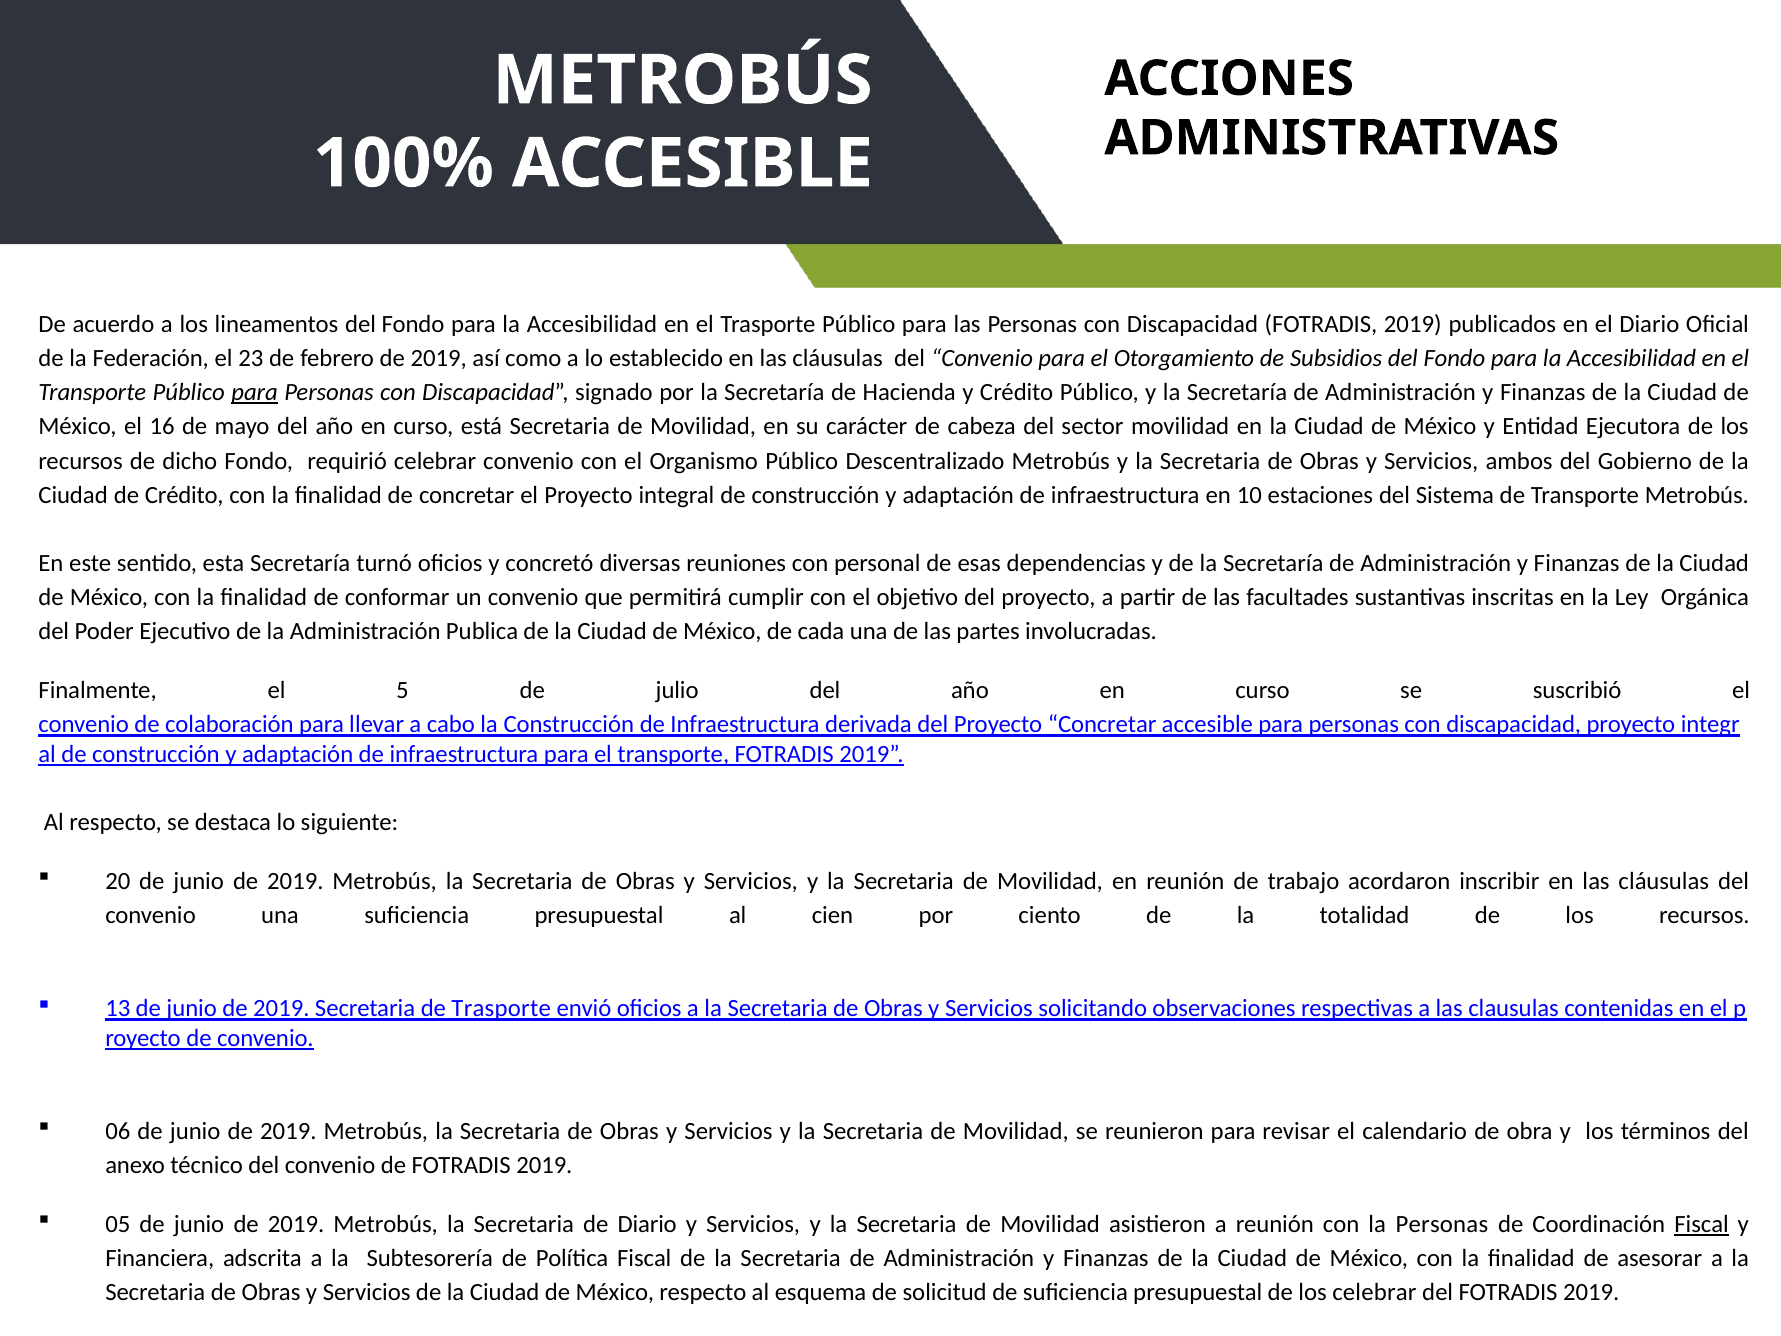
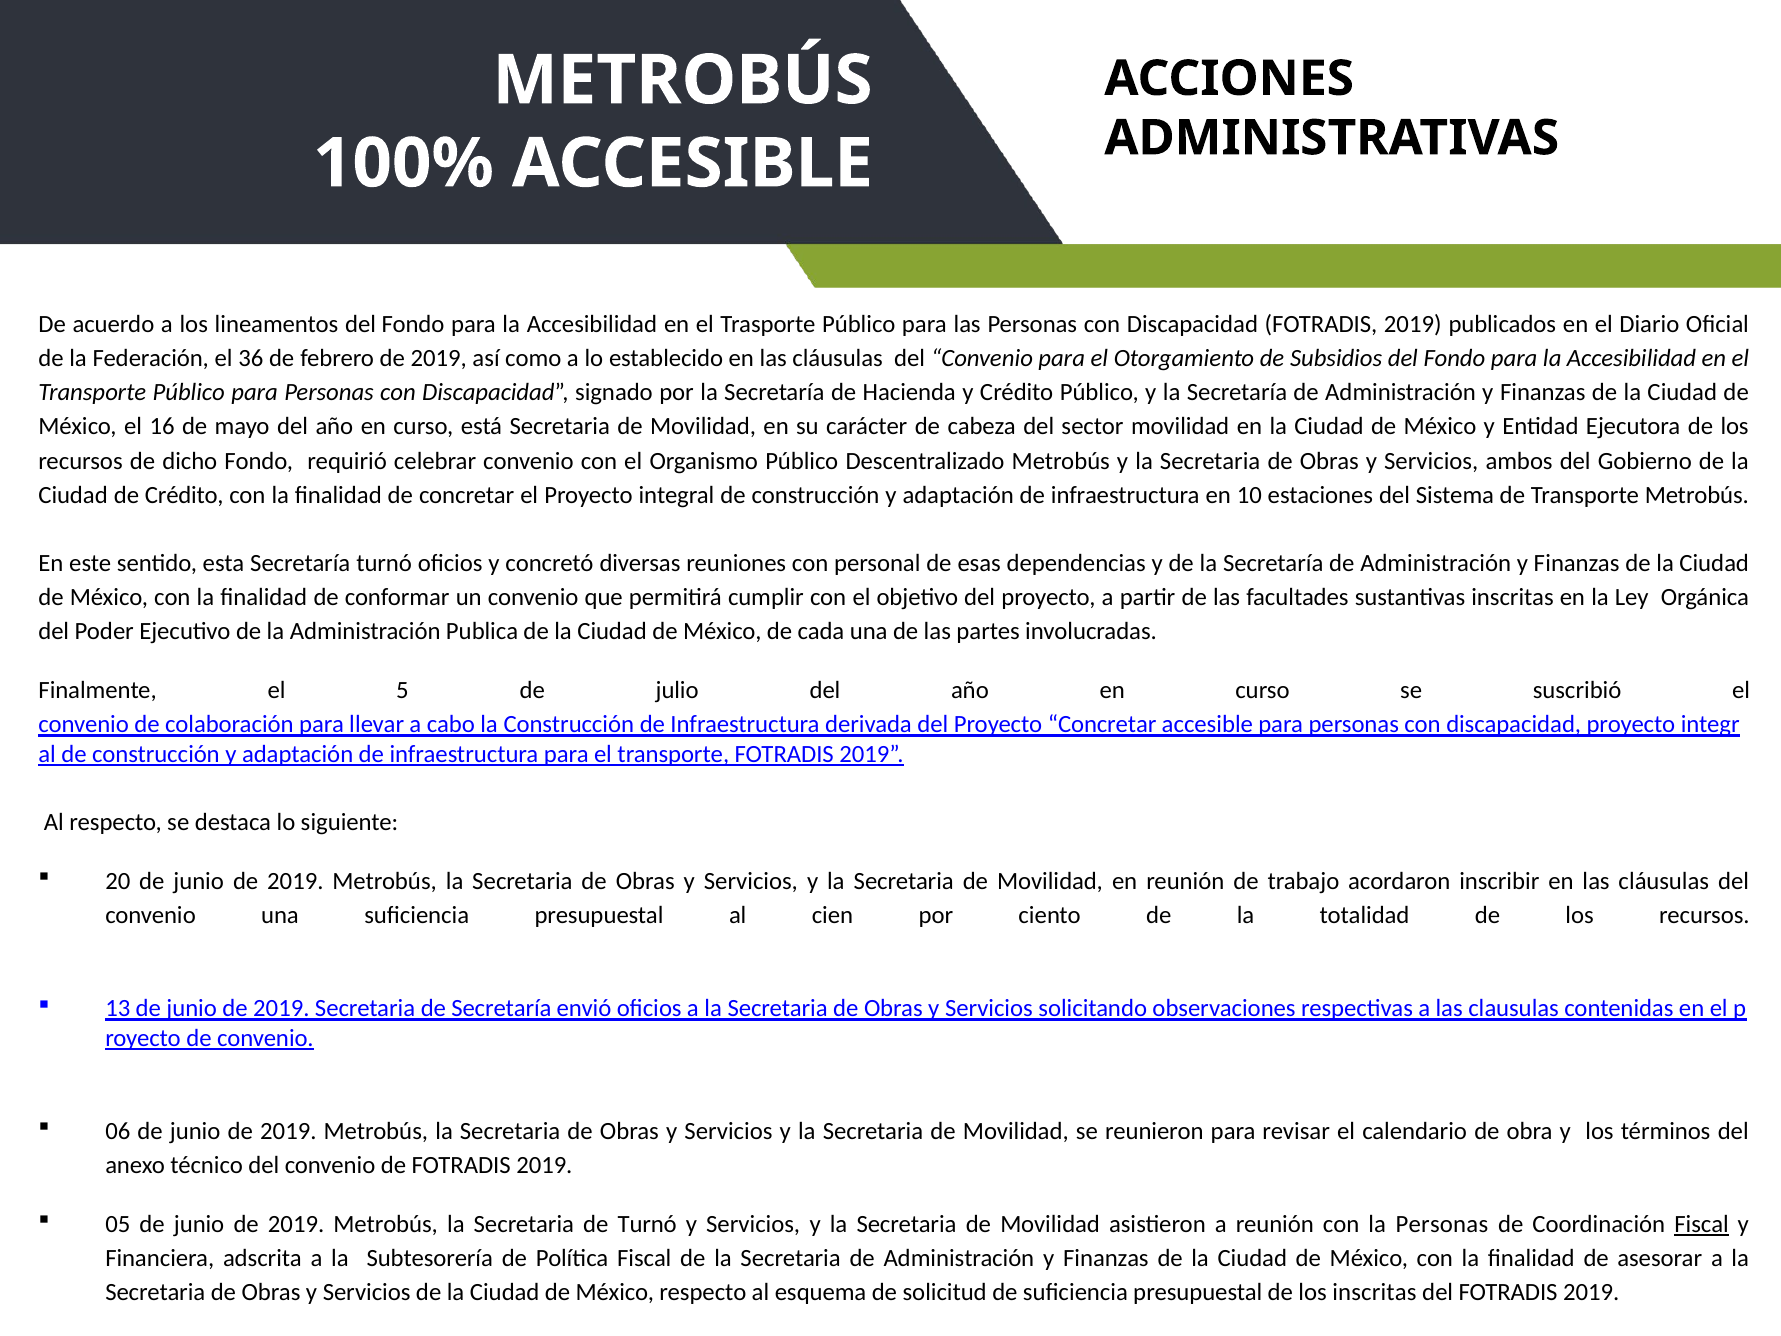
23: 23 -> 36
para at (255, 392) underline: present -> none
de Trasporte: Trasporte -> Secretaría
de Diario: Diario -> Turnó
los celebrar: celebrar -> inscritas
